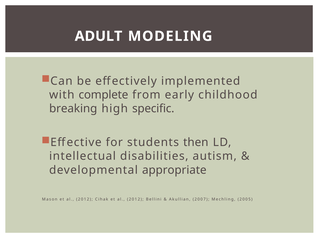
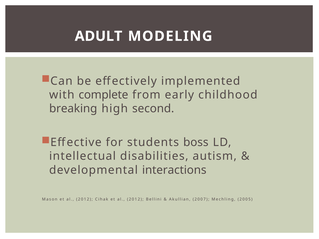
specific: specific -> second
then: then -> boss
appropriate: appropriate -> interactions
